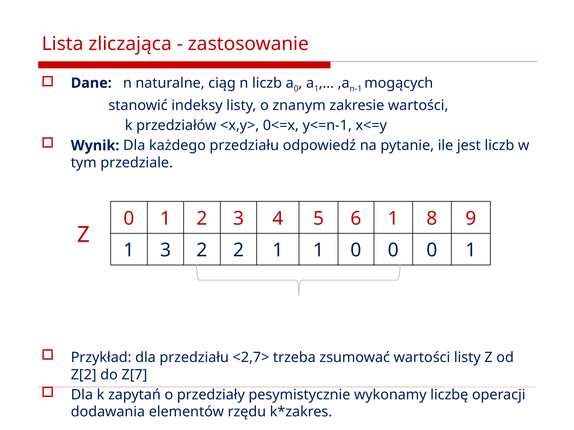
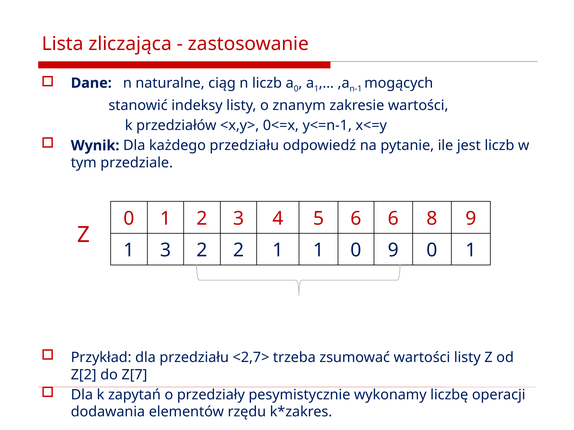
6 1: 1 -> 6
1 0 0: 0 -> 9
